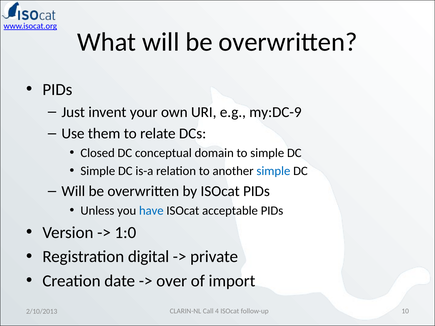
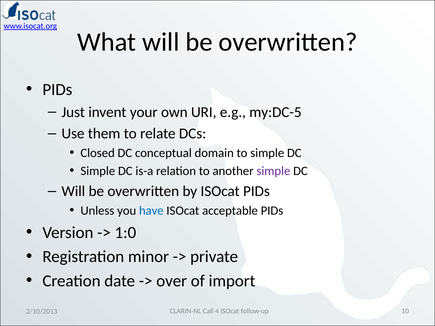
my:DC-9: my:DC-9 -> my:DC-5
simple at (273, 171) colour: blue -> purple
digital: digital -> minor
